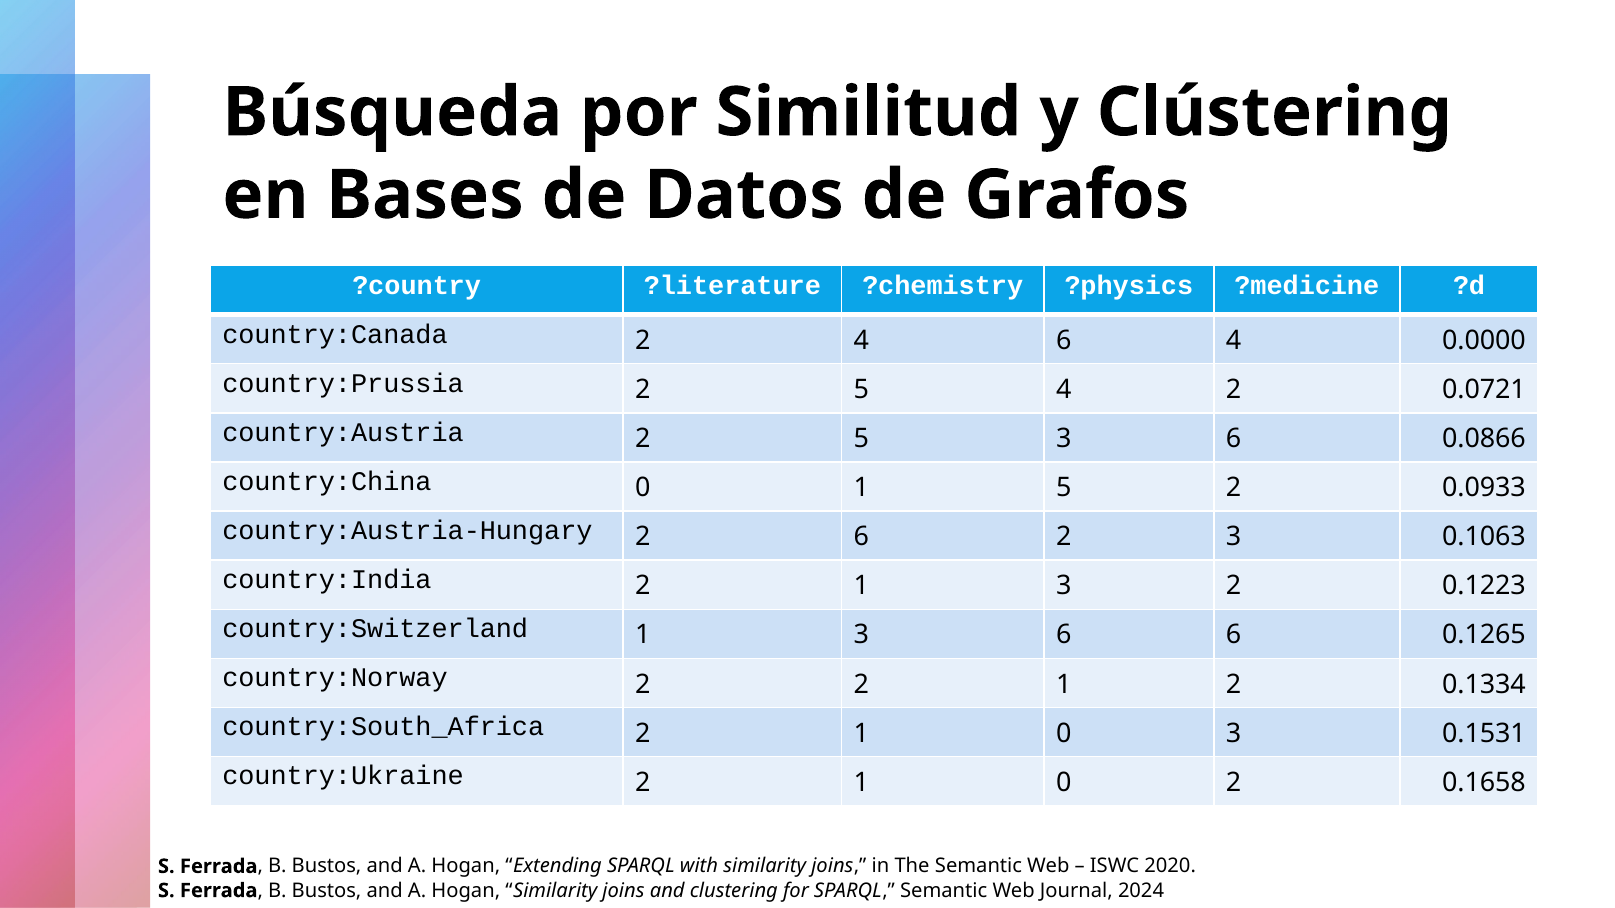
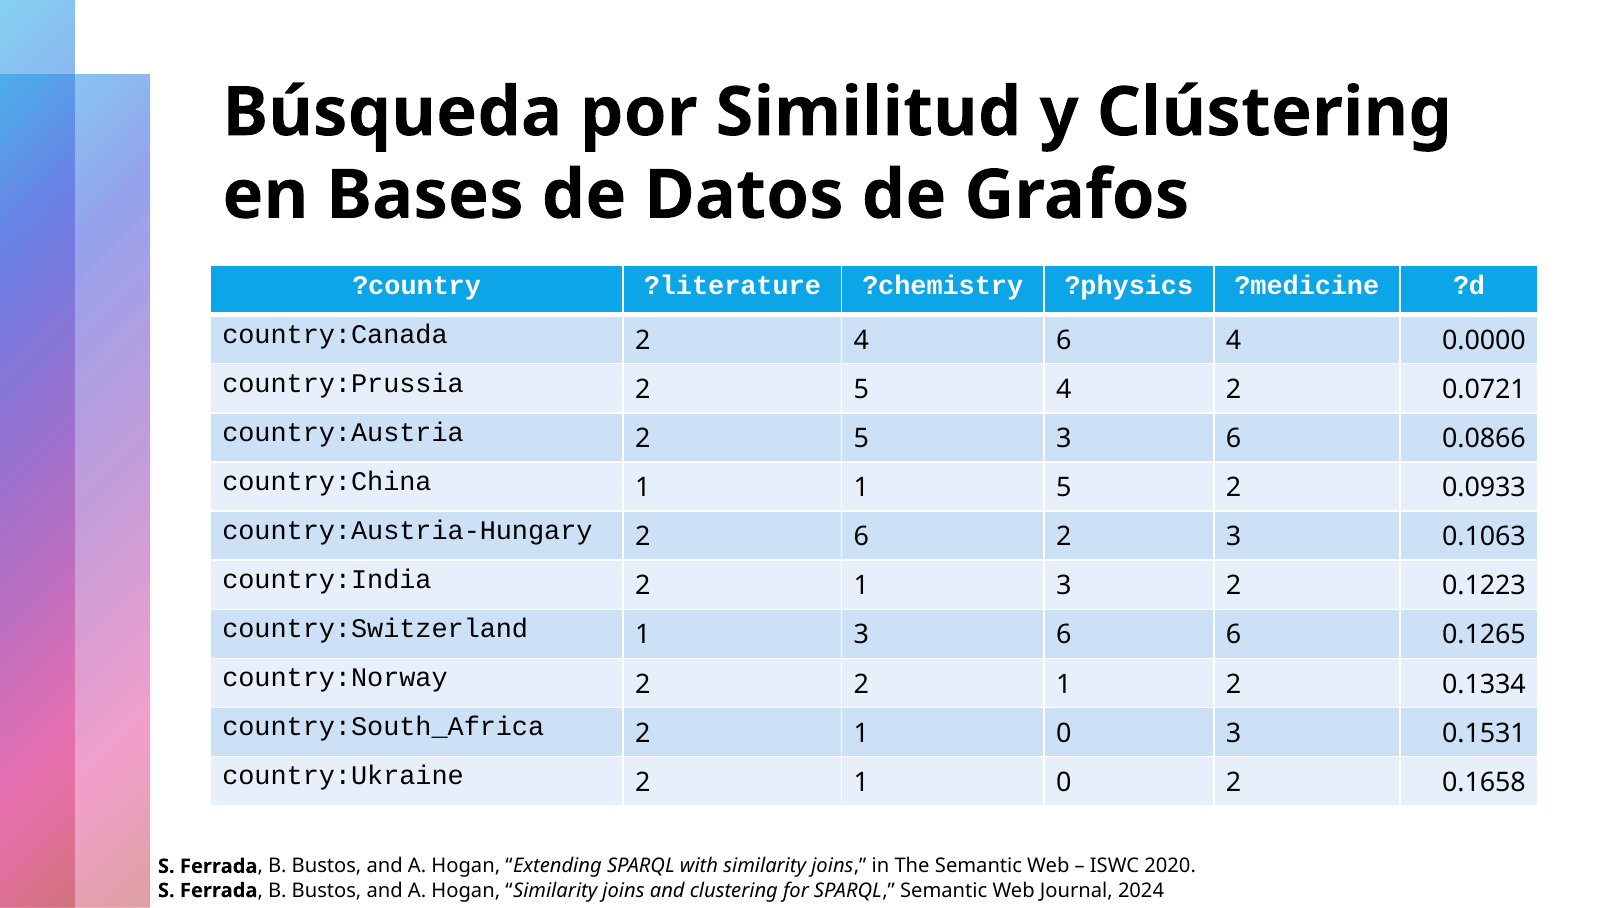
country:China 0: 0 -> 1
